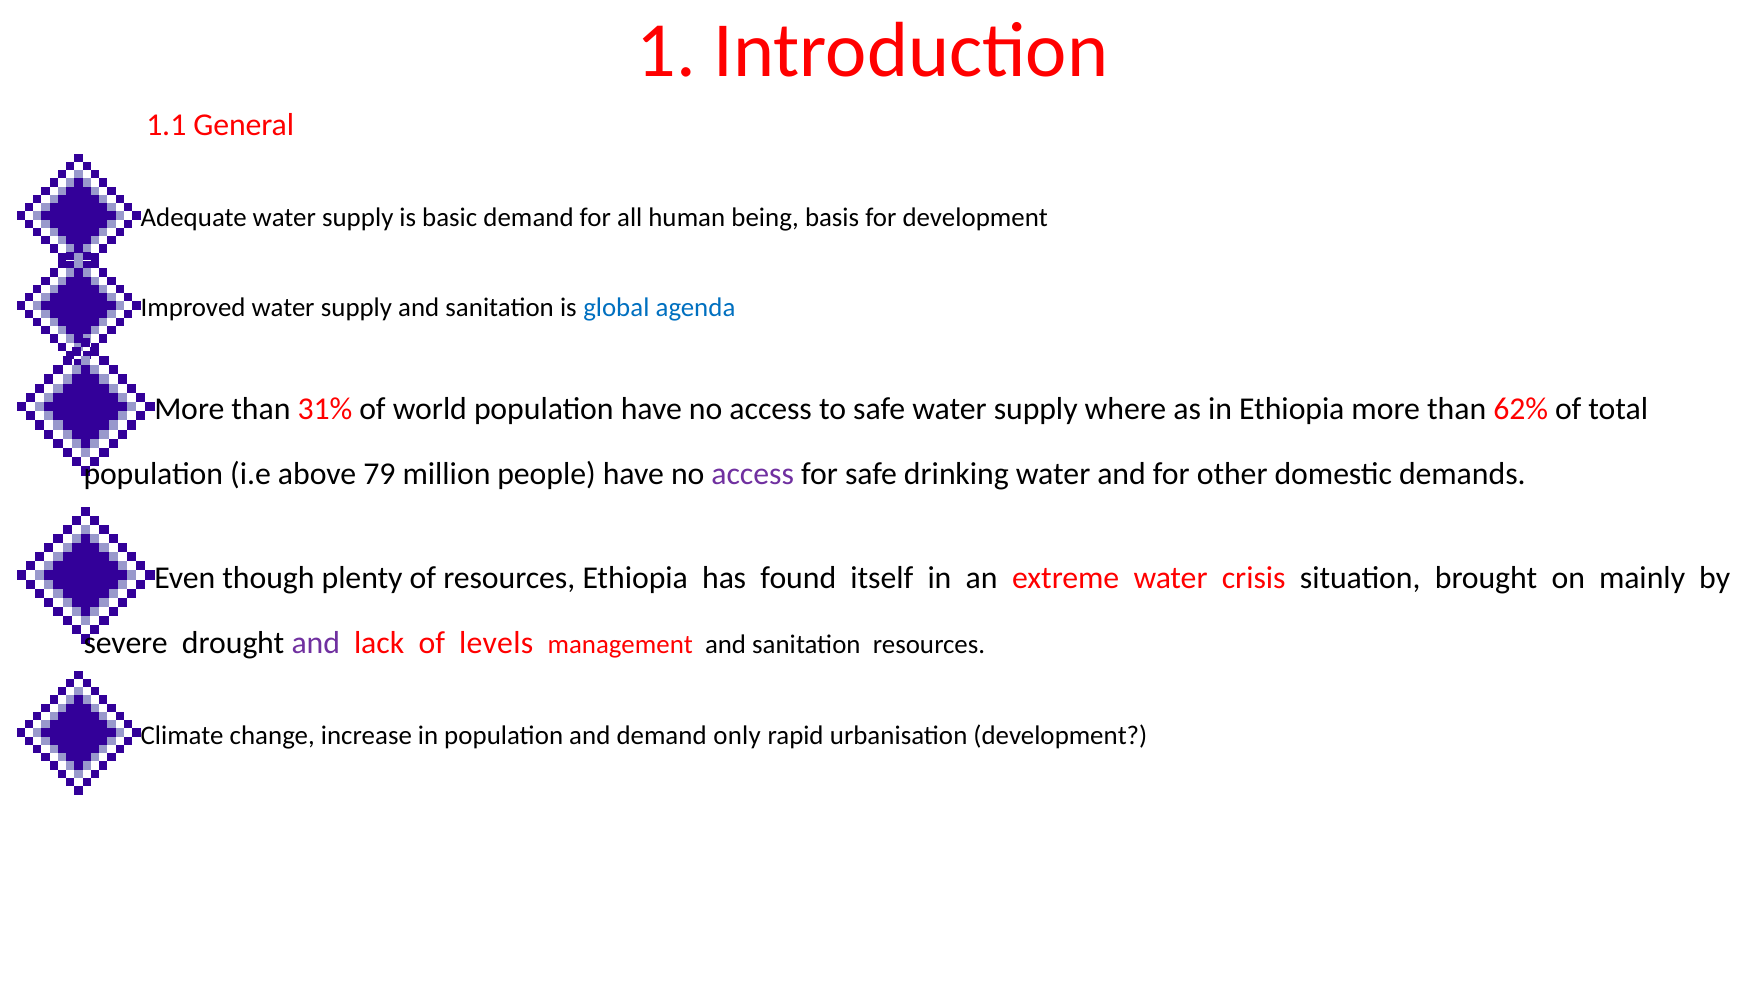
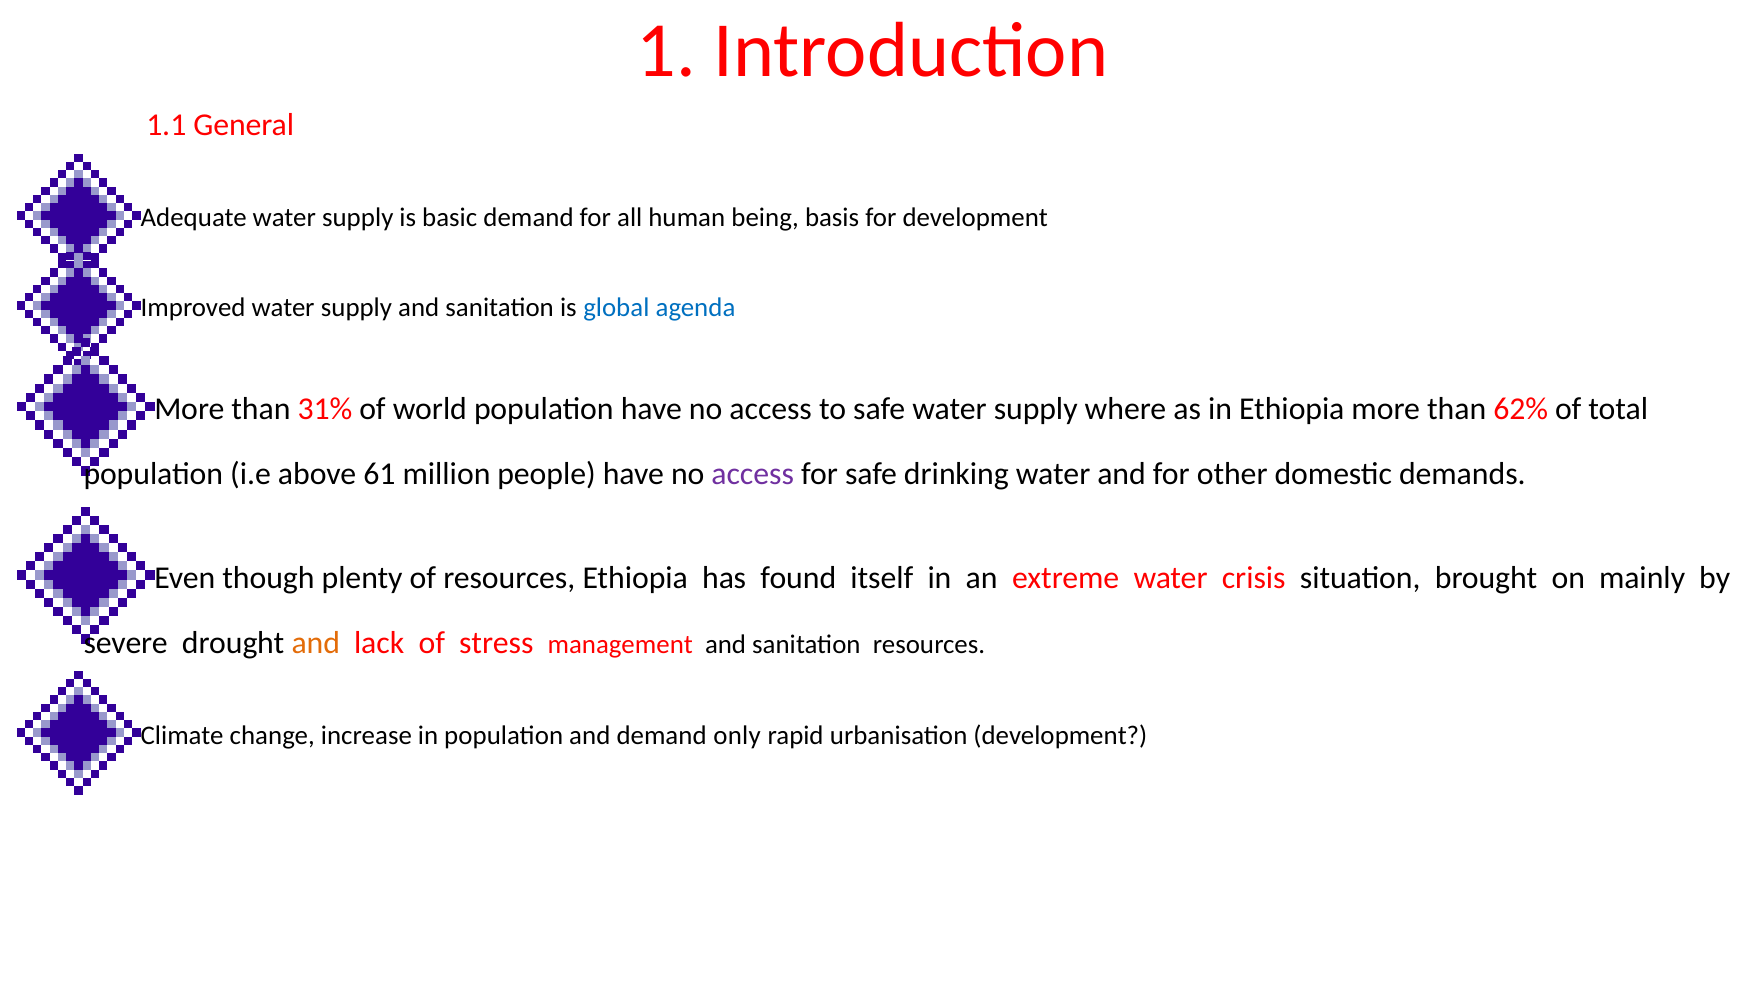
79: 79 -> 61
and at (316, 643) colour: purple -> orange
levels: levels -> stress
